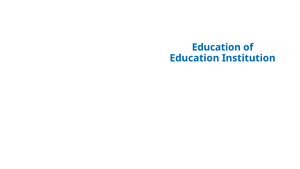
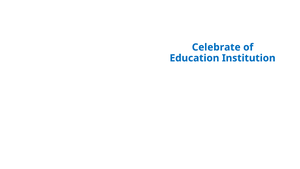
Education at (216, 47): Education -> Celebrate
